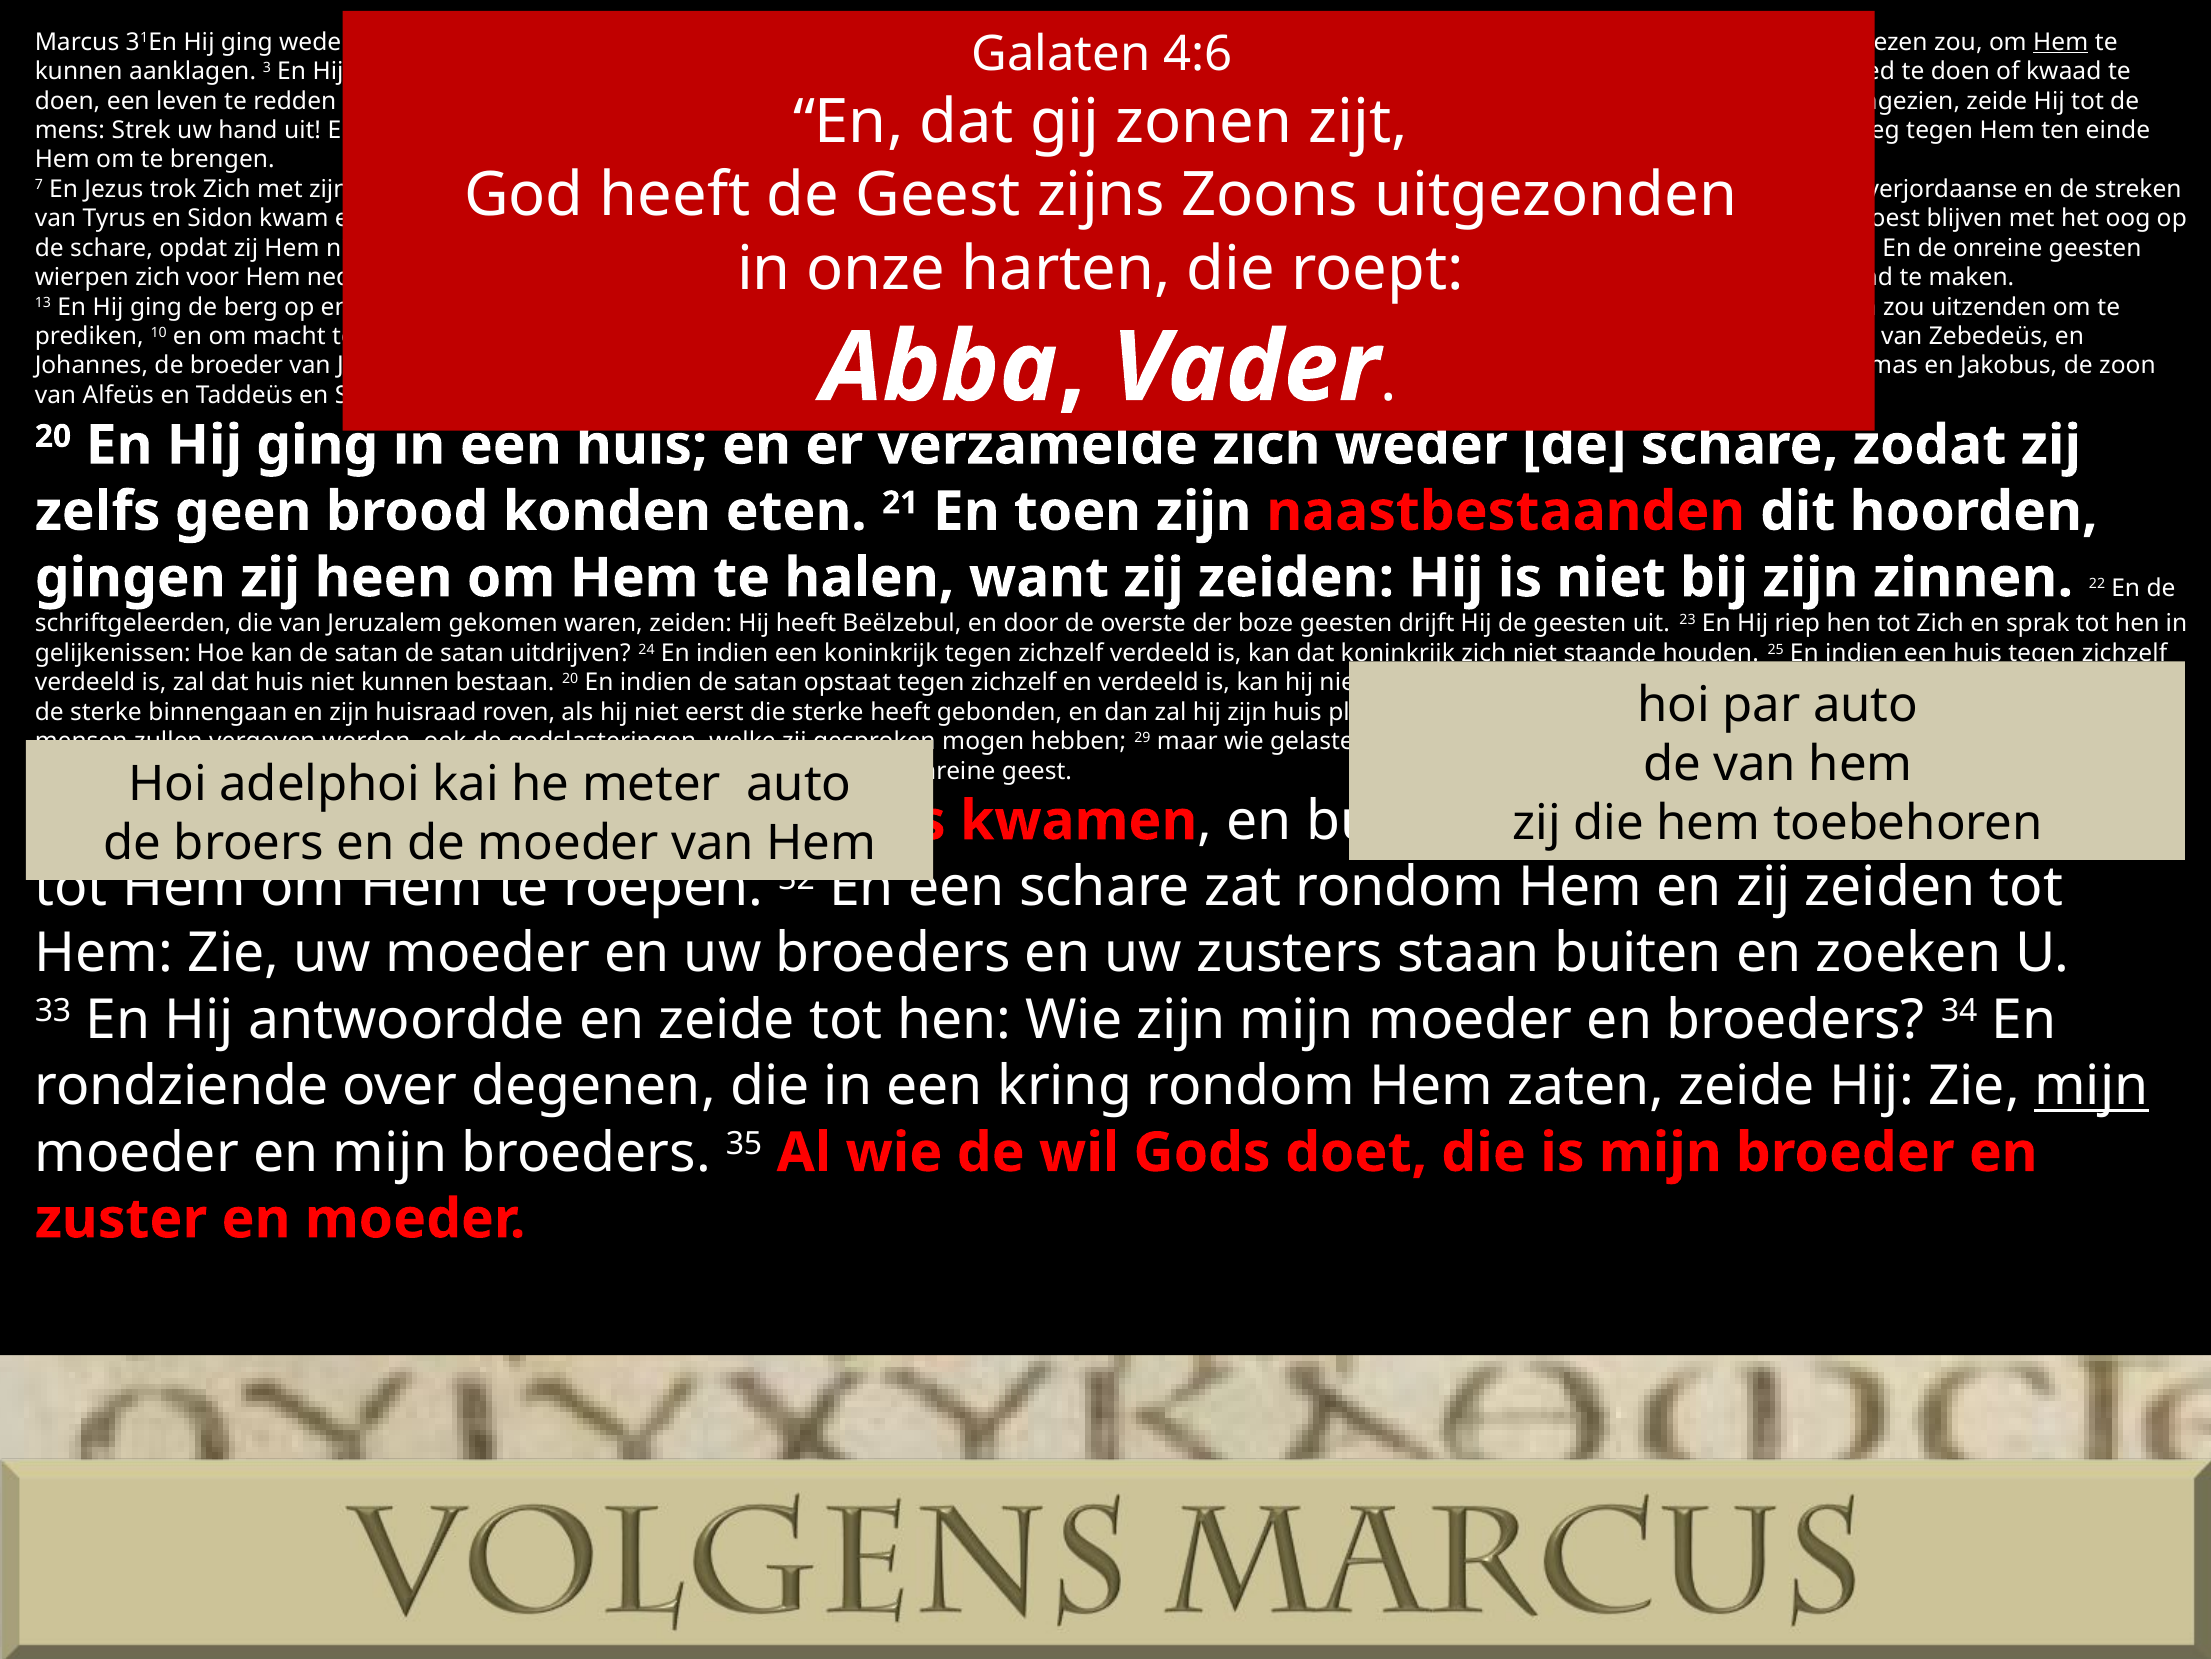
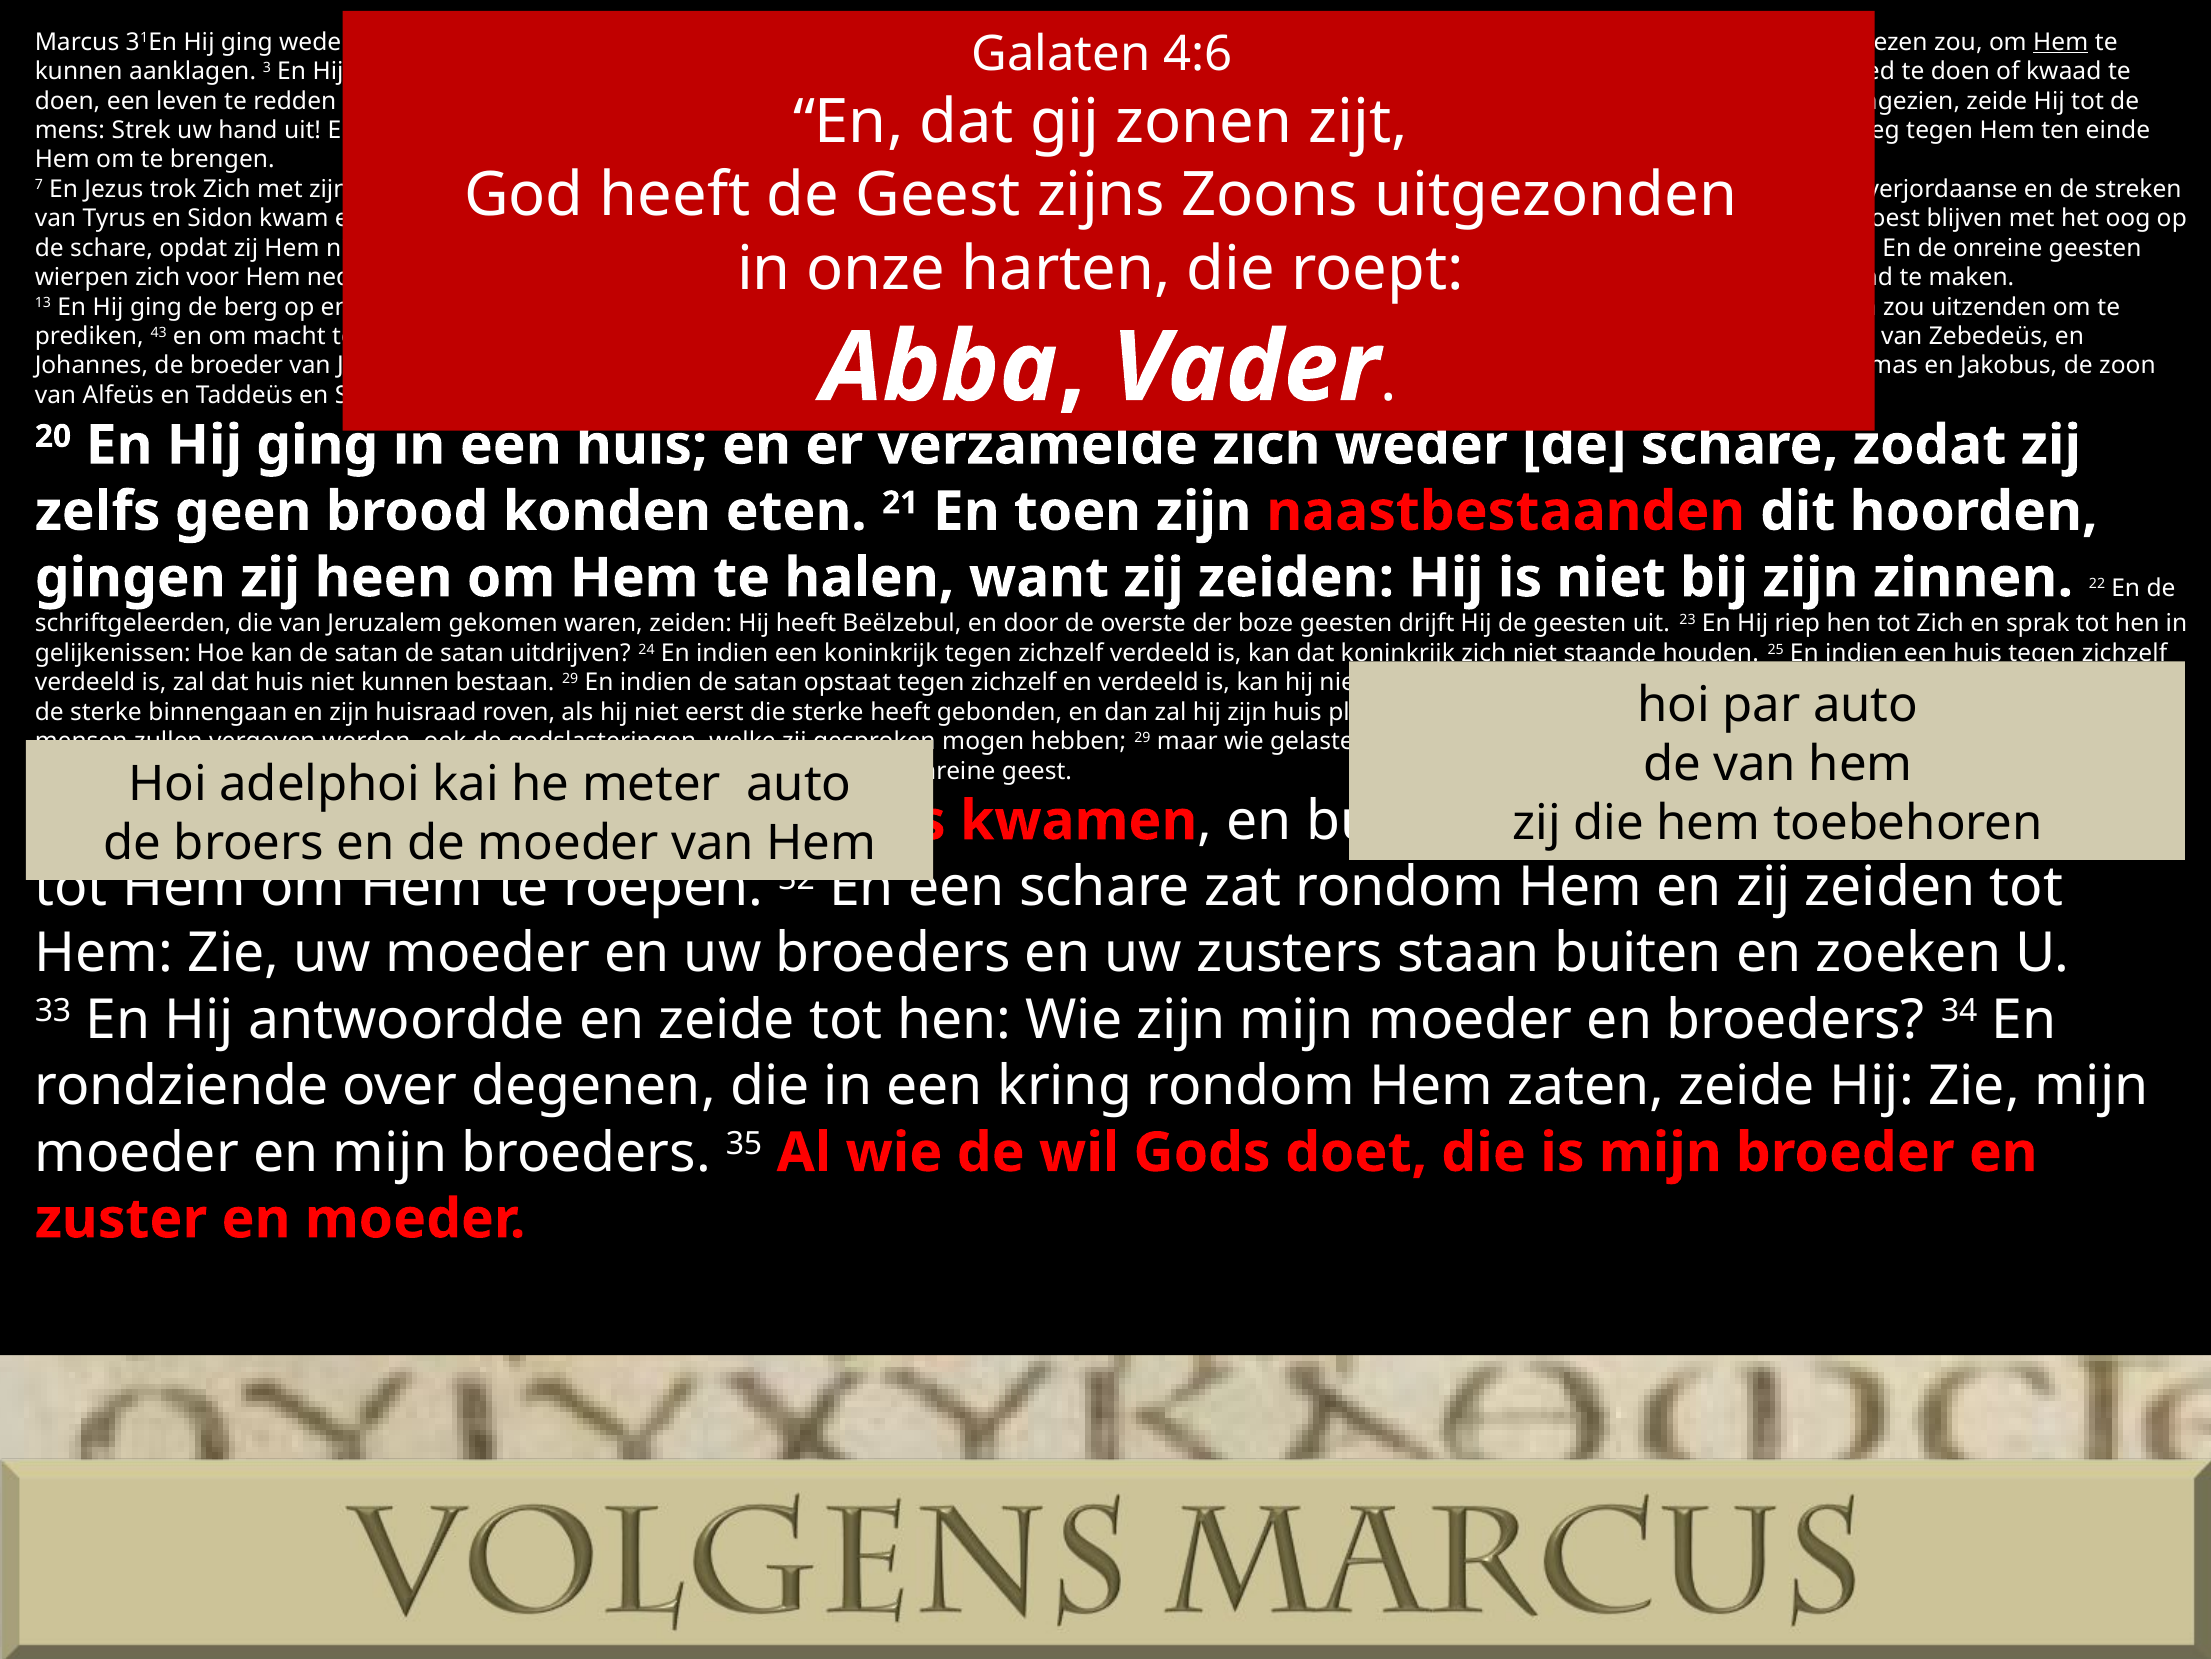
10 at (159, 332): 10 -> 43
20 at (570, 678): 20 -> 29
mijn at (2091, 1086) underline: present -> none
